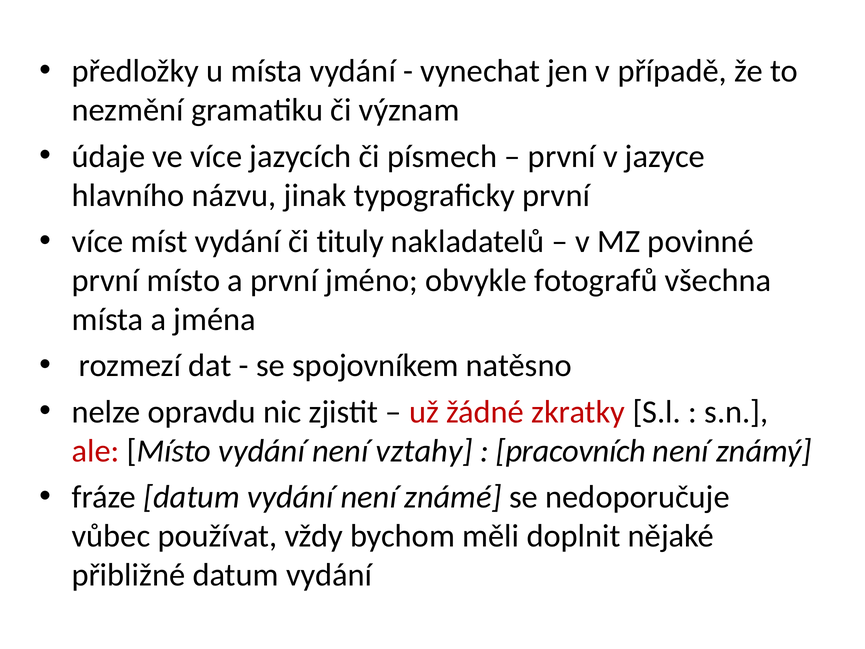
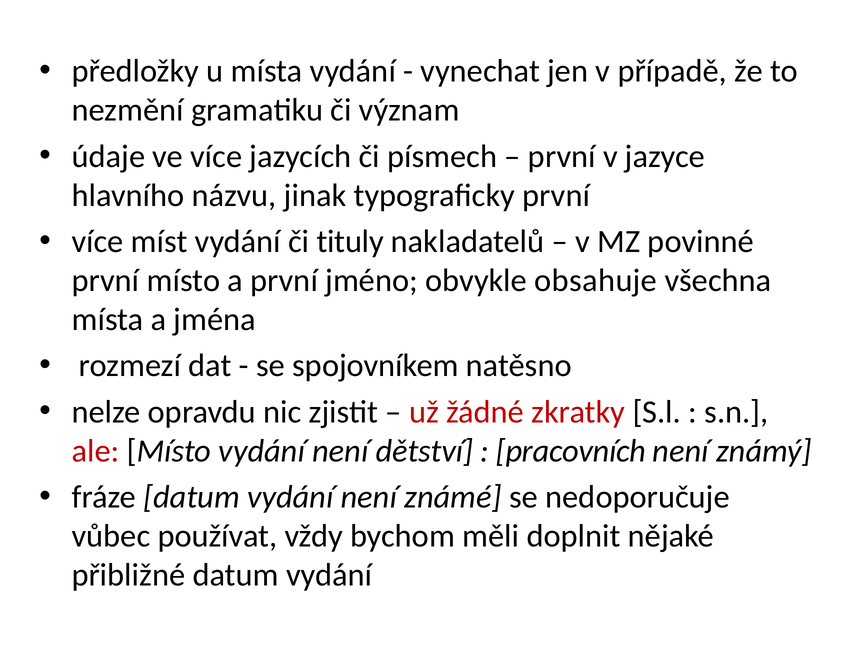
fotografů: fotografů -> obsahuje
vztahy: vztahy -> dětství
